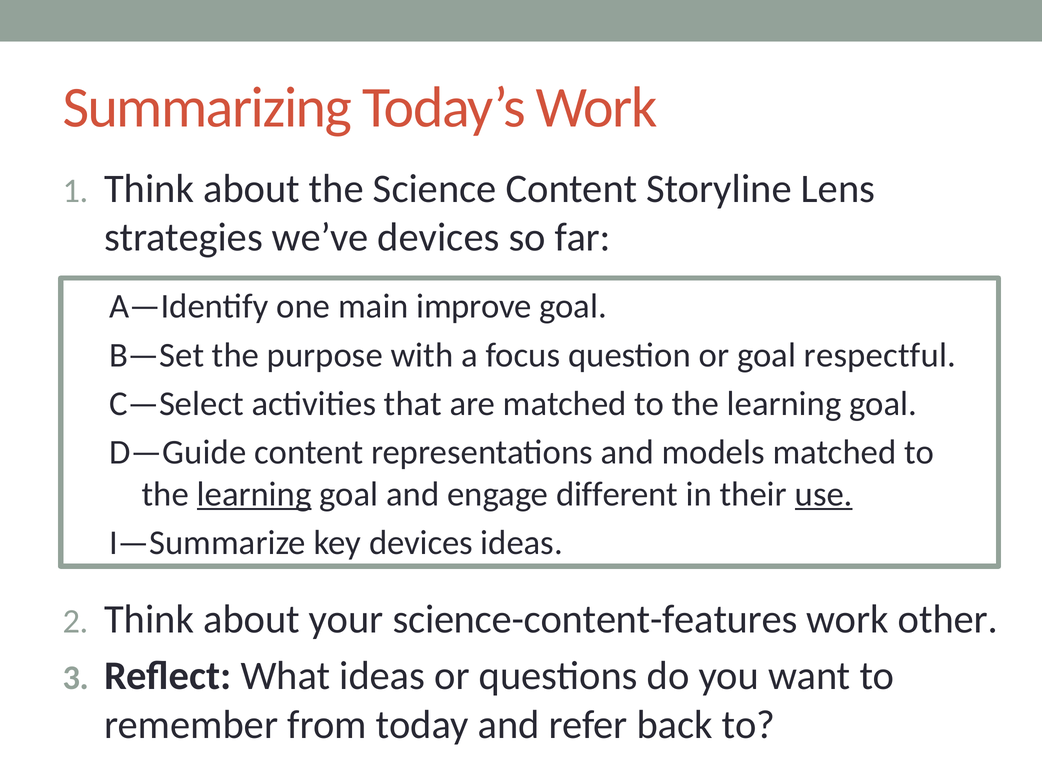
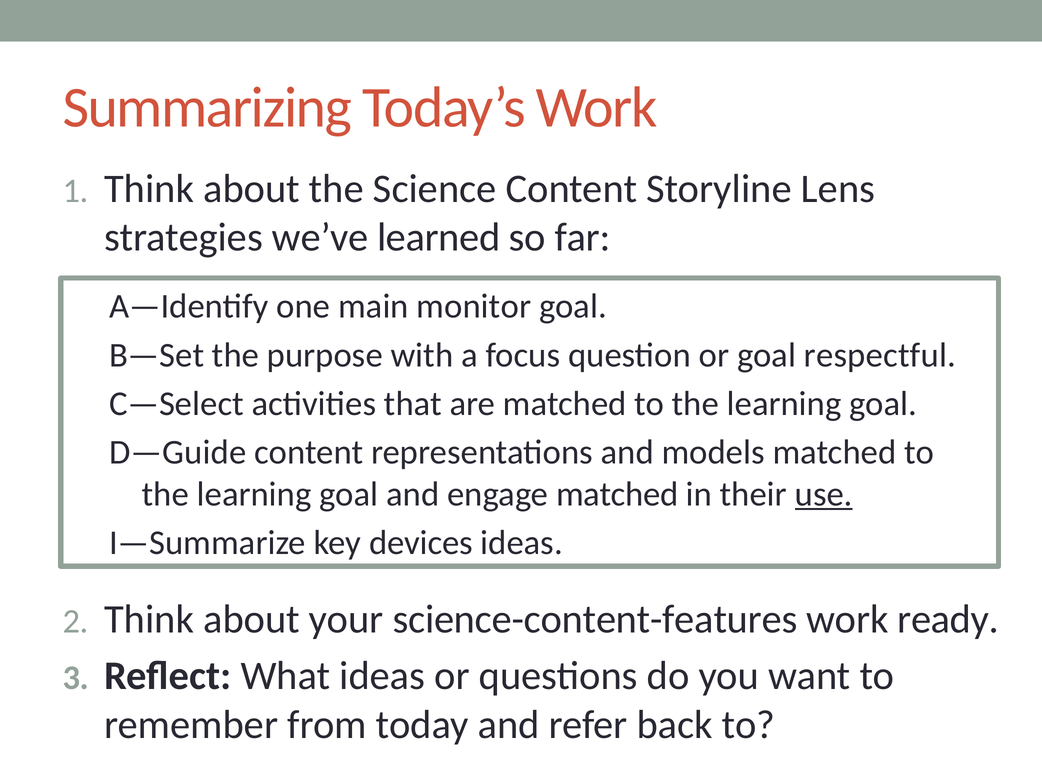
we’ve devices: devices -> learned
improve: improve -> monitor
learning at (254, 494) underline: present -> none
engage different: different -> matched
other: other -> ready
